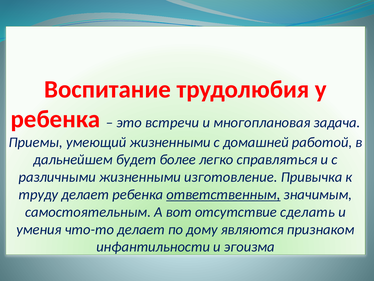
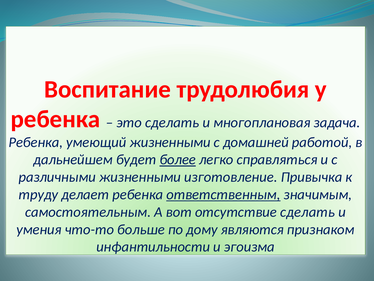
это встречи: встречи -> сделать
Приемы at (36, 142): Приемы -> Ребенка
более underline: none -> present
что-то делает: делает -> больше
